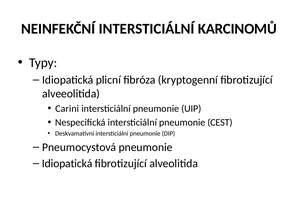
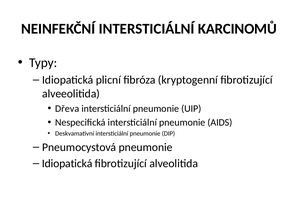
Carini: Carini -> Dřeva
CEST: CEST -> AIDS
